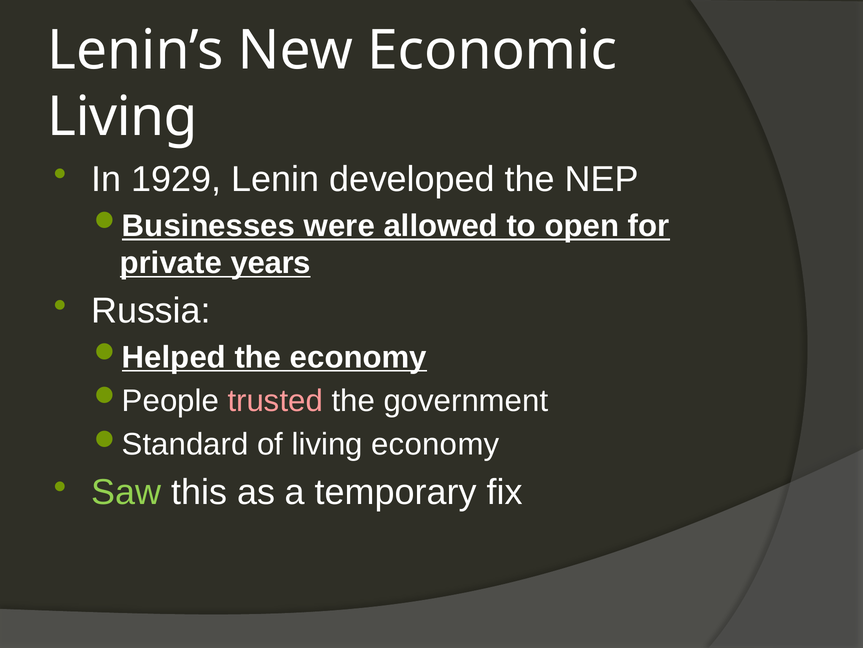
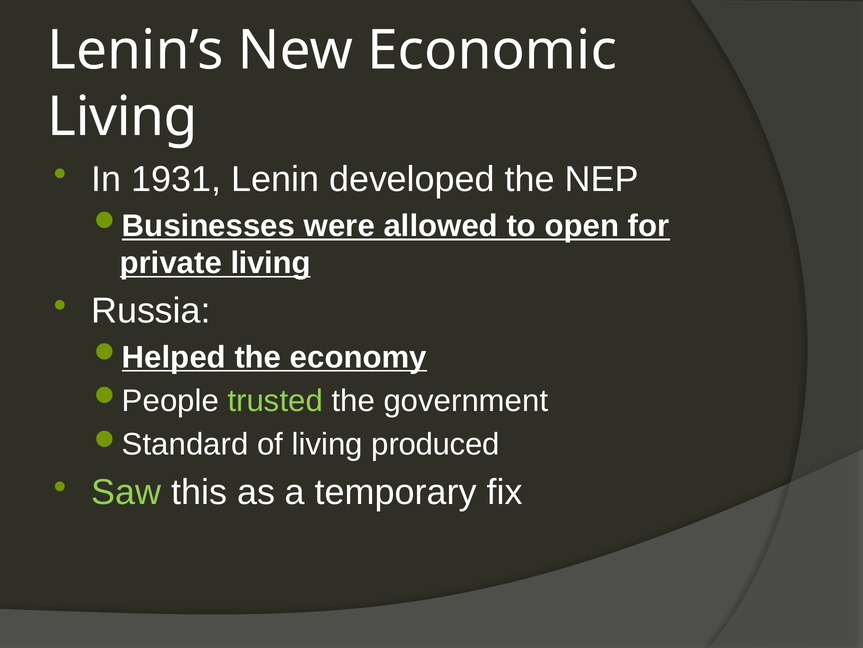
1929: 1929 -> 1931
private years: years -> living
trusted colour: pink -> light green
living economy: economy -> produced
